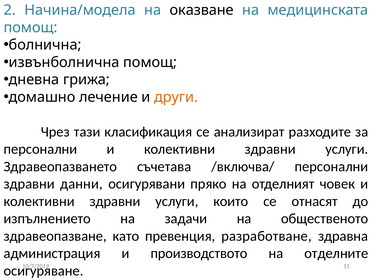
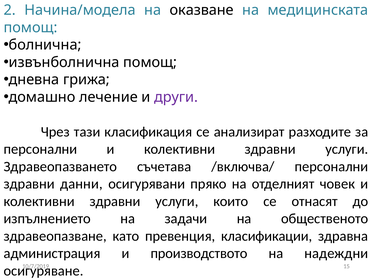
други colour: orange -> purple
разработване: разработване -> класификации
отделните: отделните -> надеждни
